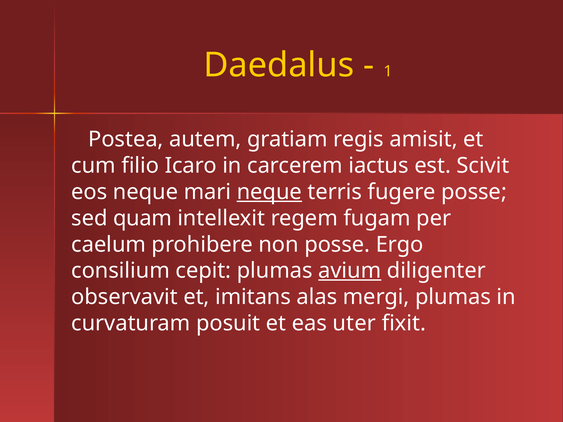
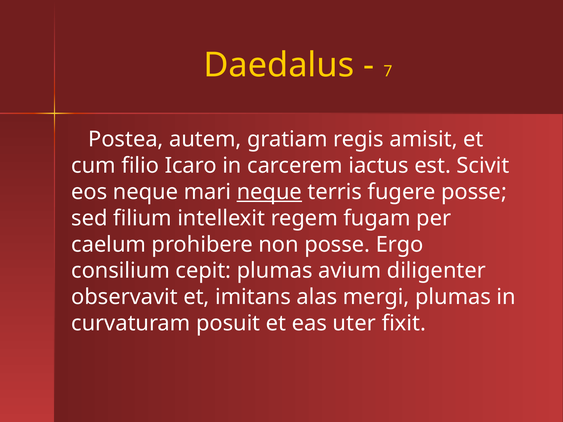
1: 1 -> 7
quam: quam -> filium
avium underline: present -> none
